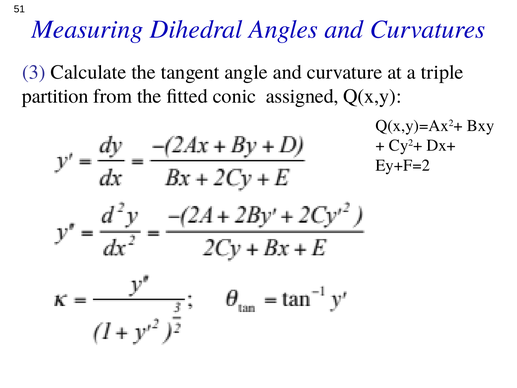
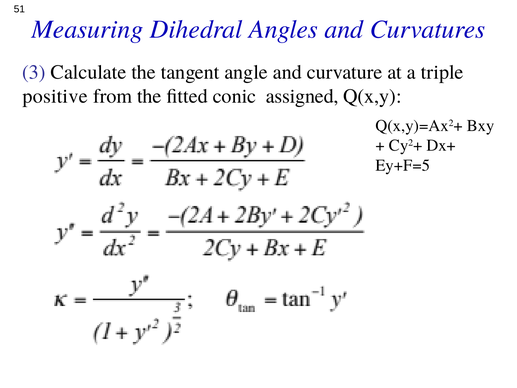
partition: partition -> positive
Ey+F=2: Ey+F=2 -> Ey+F=5
